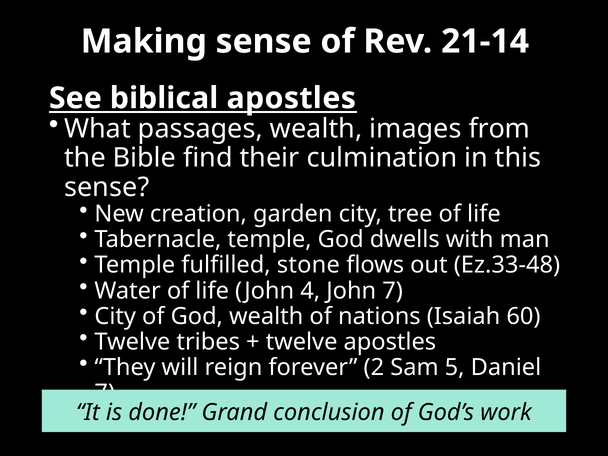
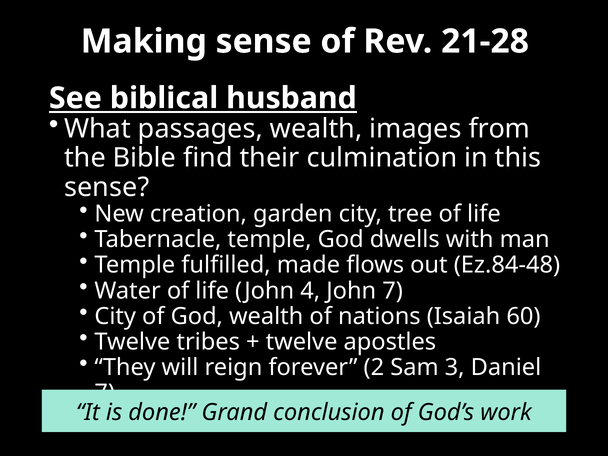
21-14: 21-14 -> 21-28
biblical apostles: apostles -> husband
stone: stone -> made
Ez.33-48: Ez.33-48 -> Ez.84-48
5: 5 -> 3
